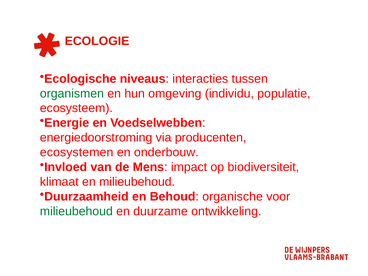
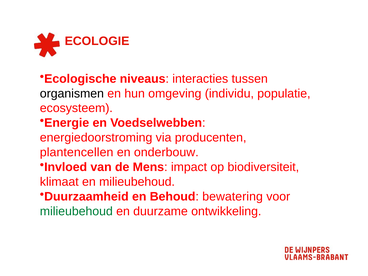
organismen colour: green -> black
ecosystemen: ecosystemen -> plantencellen
organische: organische -> bewatering
